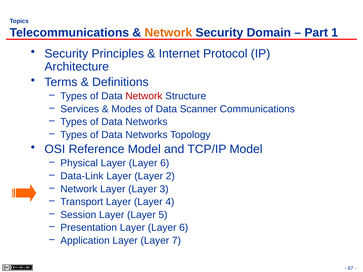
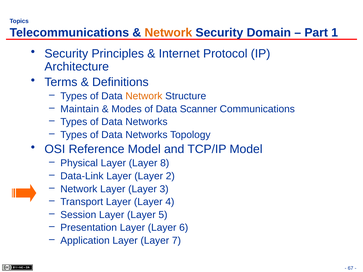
Network at (144, 96) colour: red -> orange
Services: Services -> Maintain
Physical Layer Layer 6: 6 -> 8
